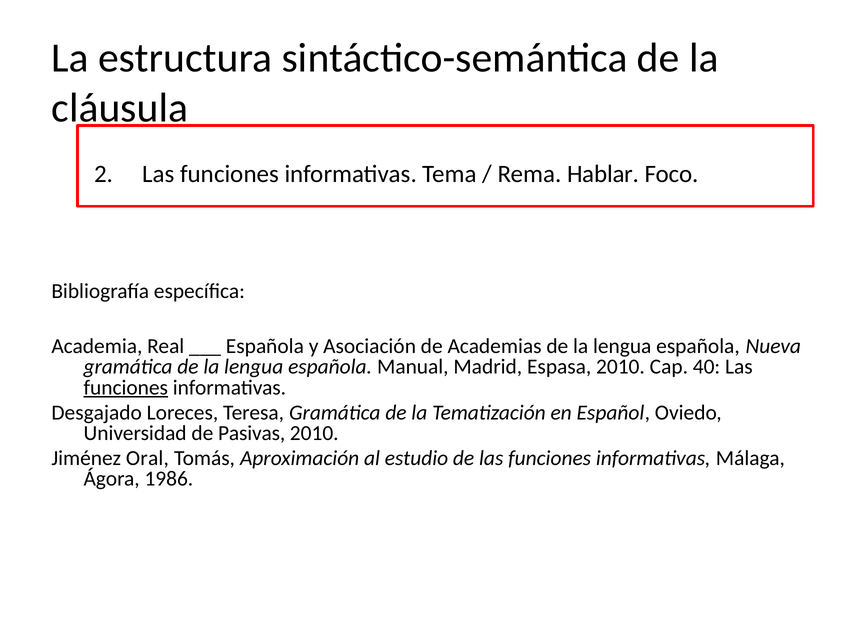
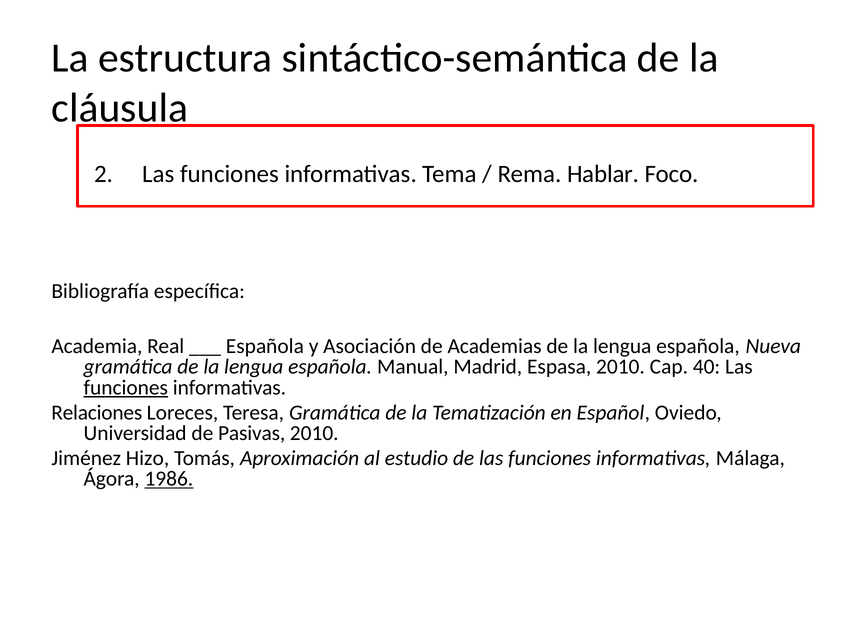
Desgajado: Desgajado -> Relaciones
Oral: Oral -> Hizo
1986 underline: none -> present
